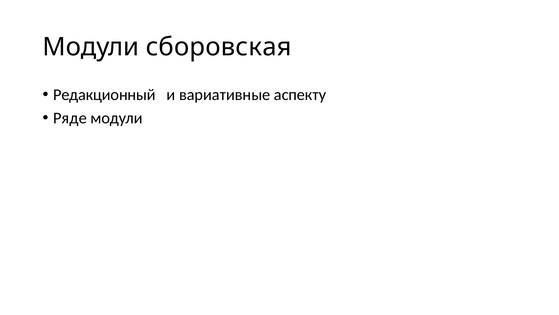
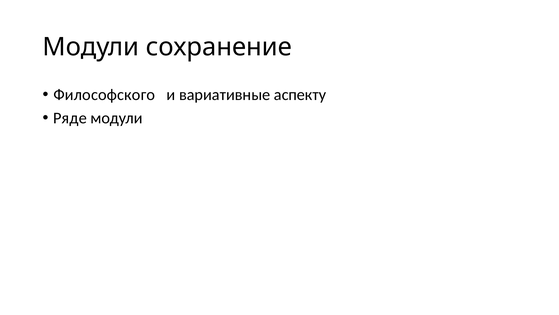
сборовская: сборовская -> сохранение
Редакционный: Редакционный -> Философского
